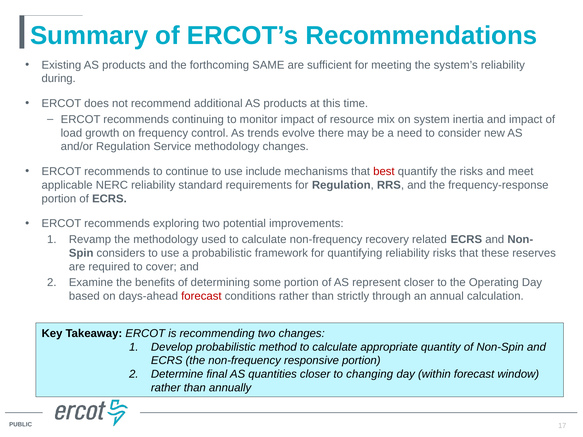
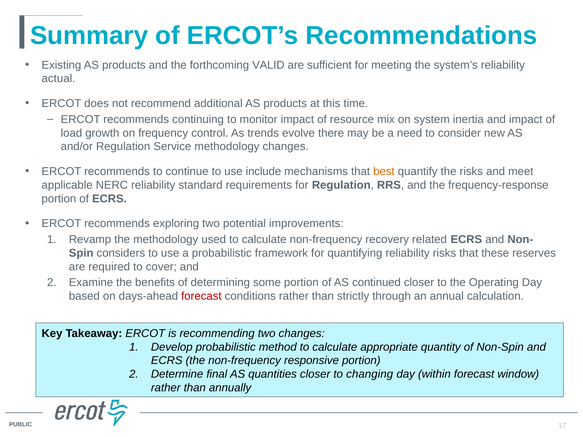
SAME: SAME -> VALID
during: during -> actual
best colour: red -> orange
represent: represent -> continued
